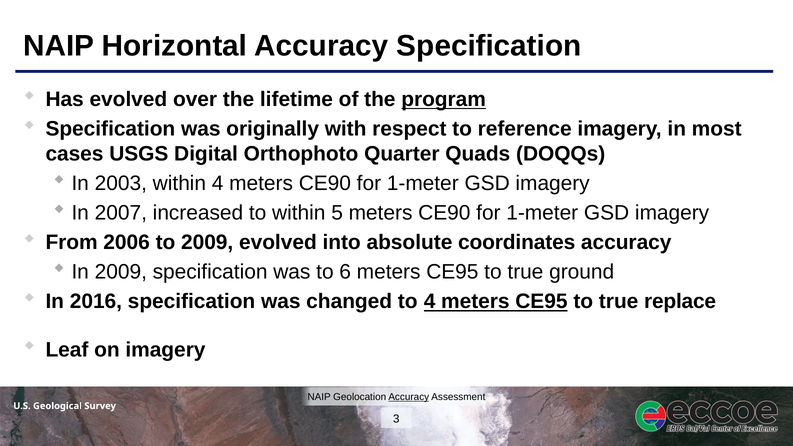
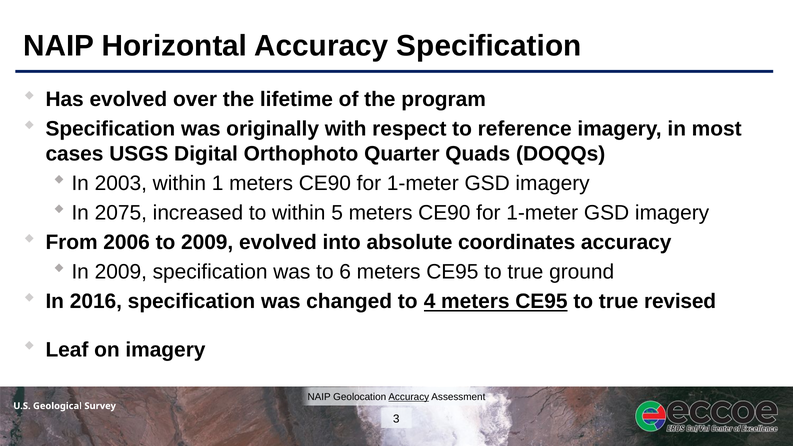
program underline: present -> none
within 4: 4 -> 1
2007: 2007 -> 2075
replace: replace -> revised
